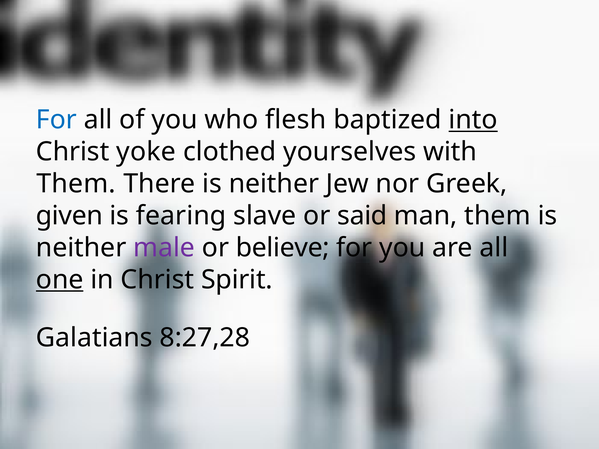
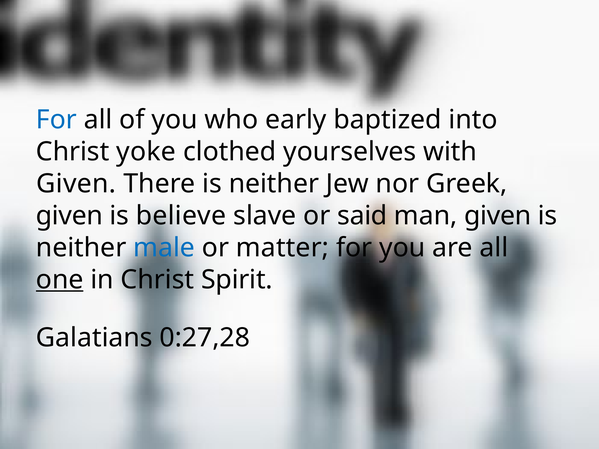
flesh: flesh -> early
into underline: present -> none
Them at (76, 184): Them -> Given
fearing: fearing -> believe
man them: them -> given
male colour: purple -> blue
believe: believe -> matter
8:27,28: 8:27,28 -> 0:27,28
